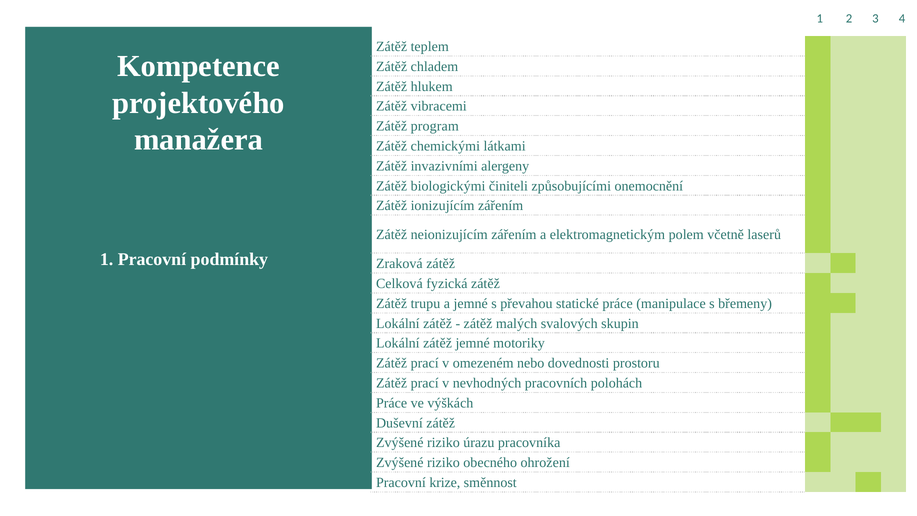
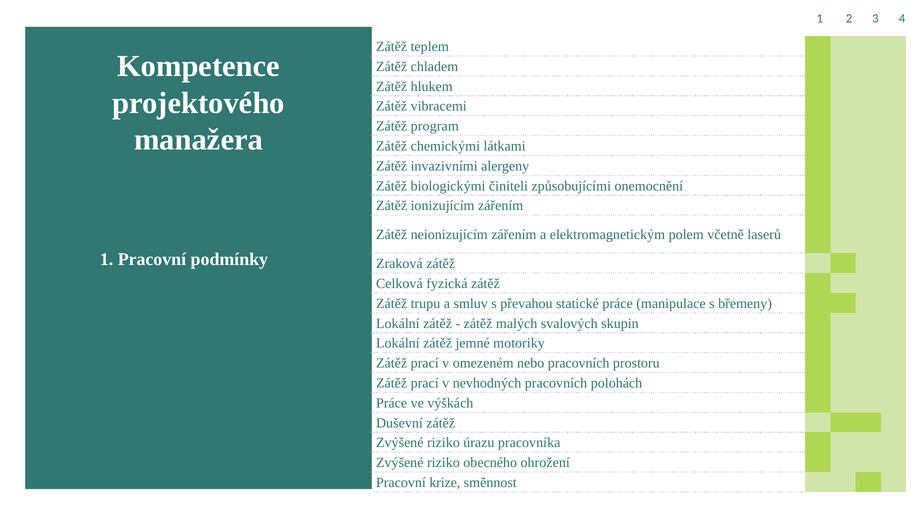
a jemné: jemné -> smluv
nebo dovednosti: dovednosti -> pracovních
